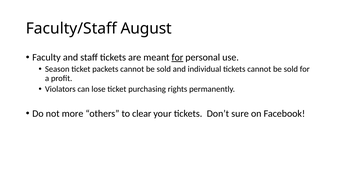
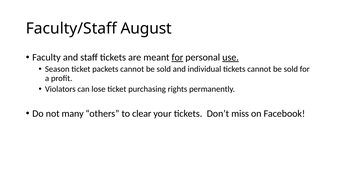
use underline: none -> present
more: more -> many
sure: sure -> miss
